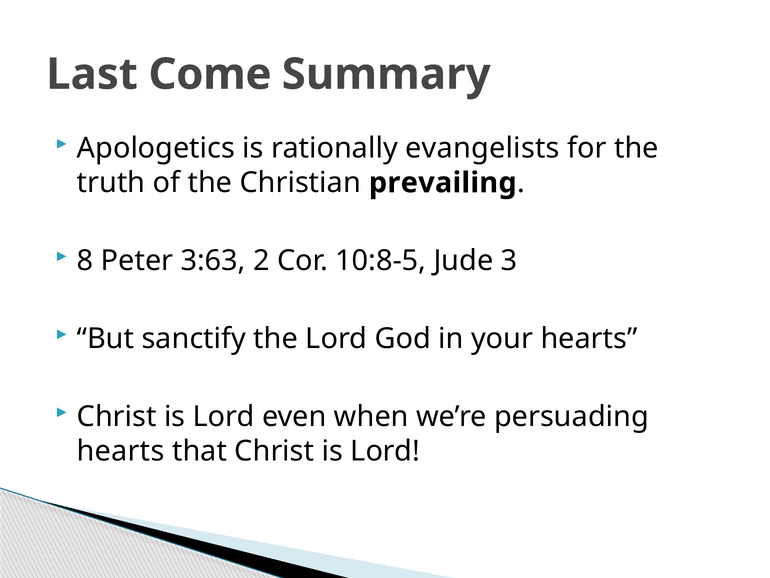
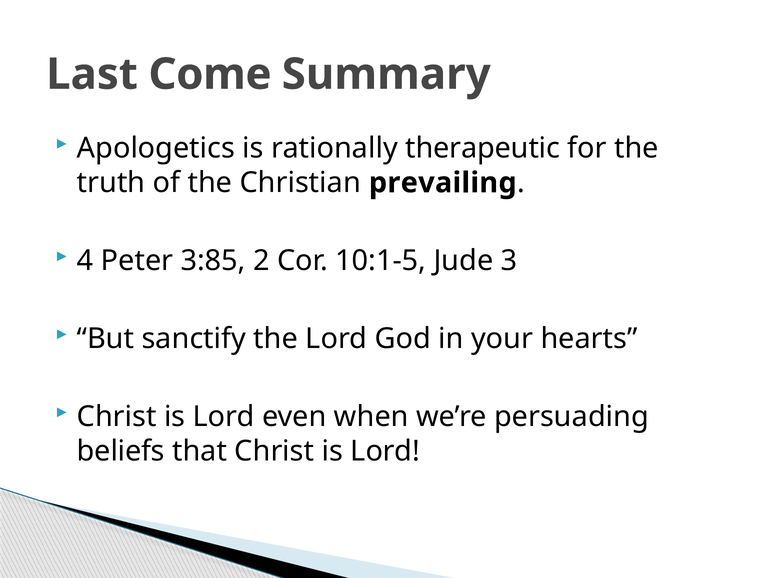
evangelists: evangelists -> therapeutic
8: 8 -> 4
3:63: 3:63 -> 3:85
10:8-5: 10:8-5 -> 10:1-5
hearts at (121, 451): hearts -> beliefs
